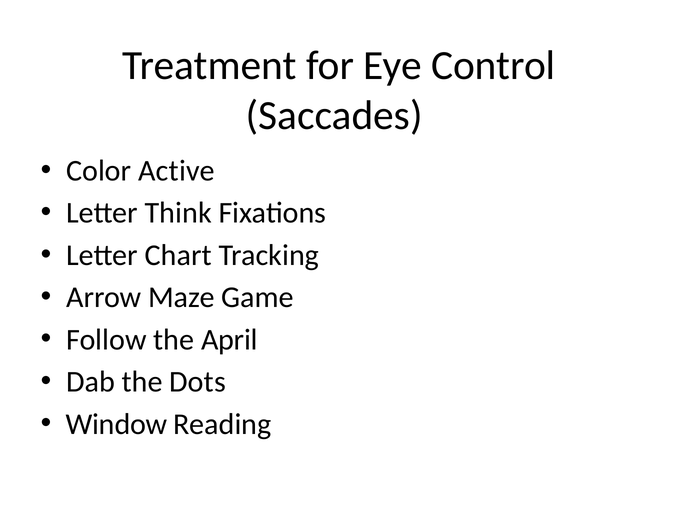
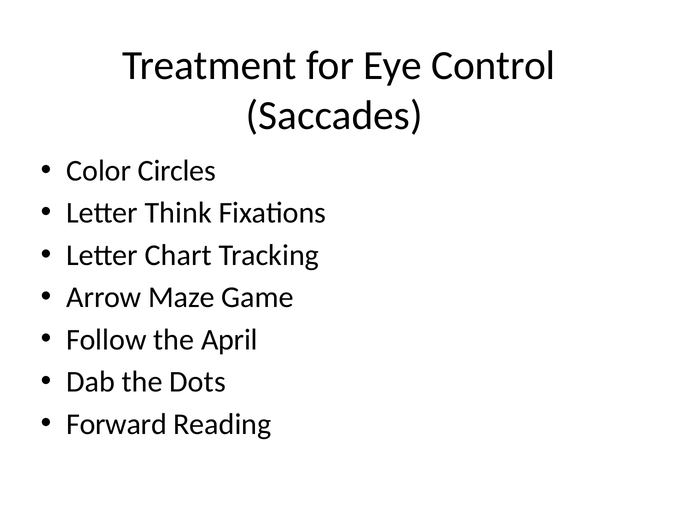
Active: Active -> Circles
Window: Window -> Forward
